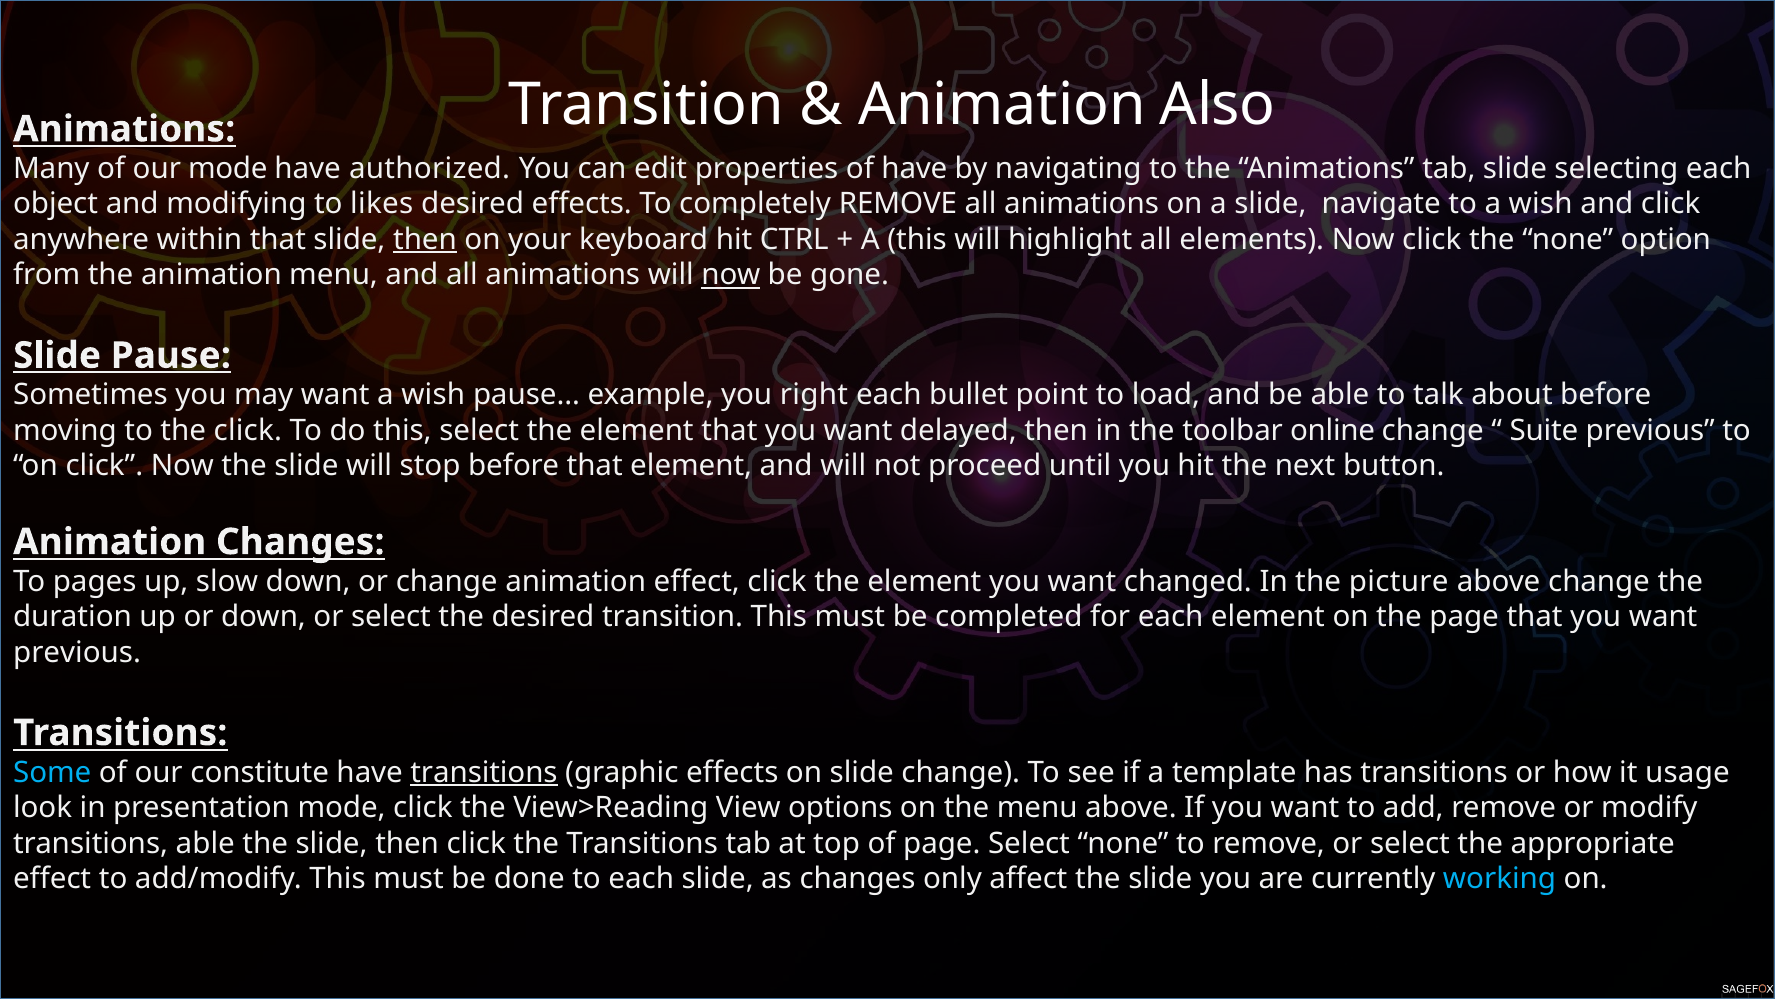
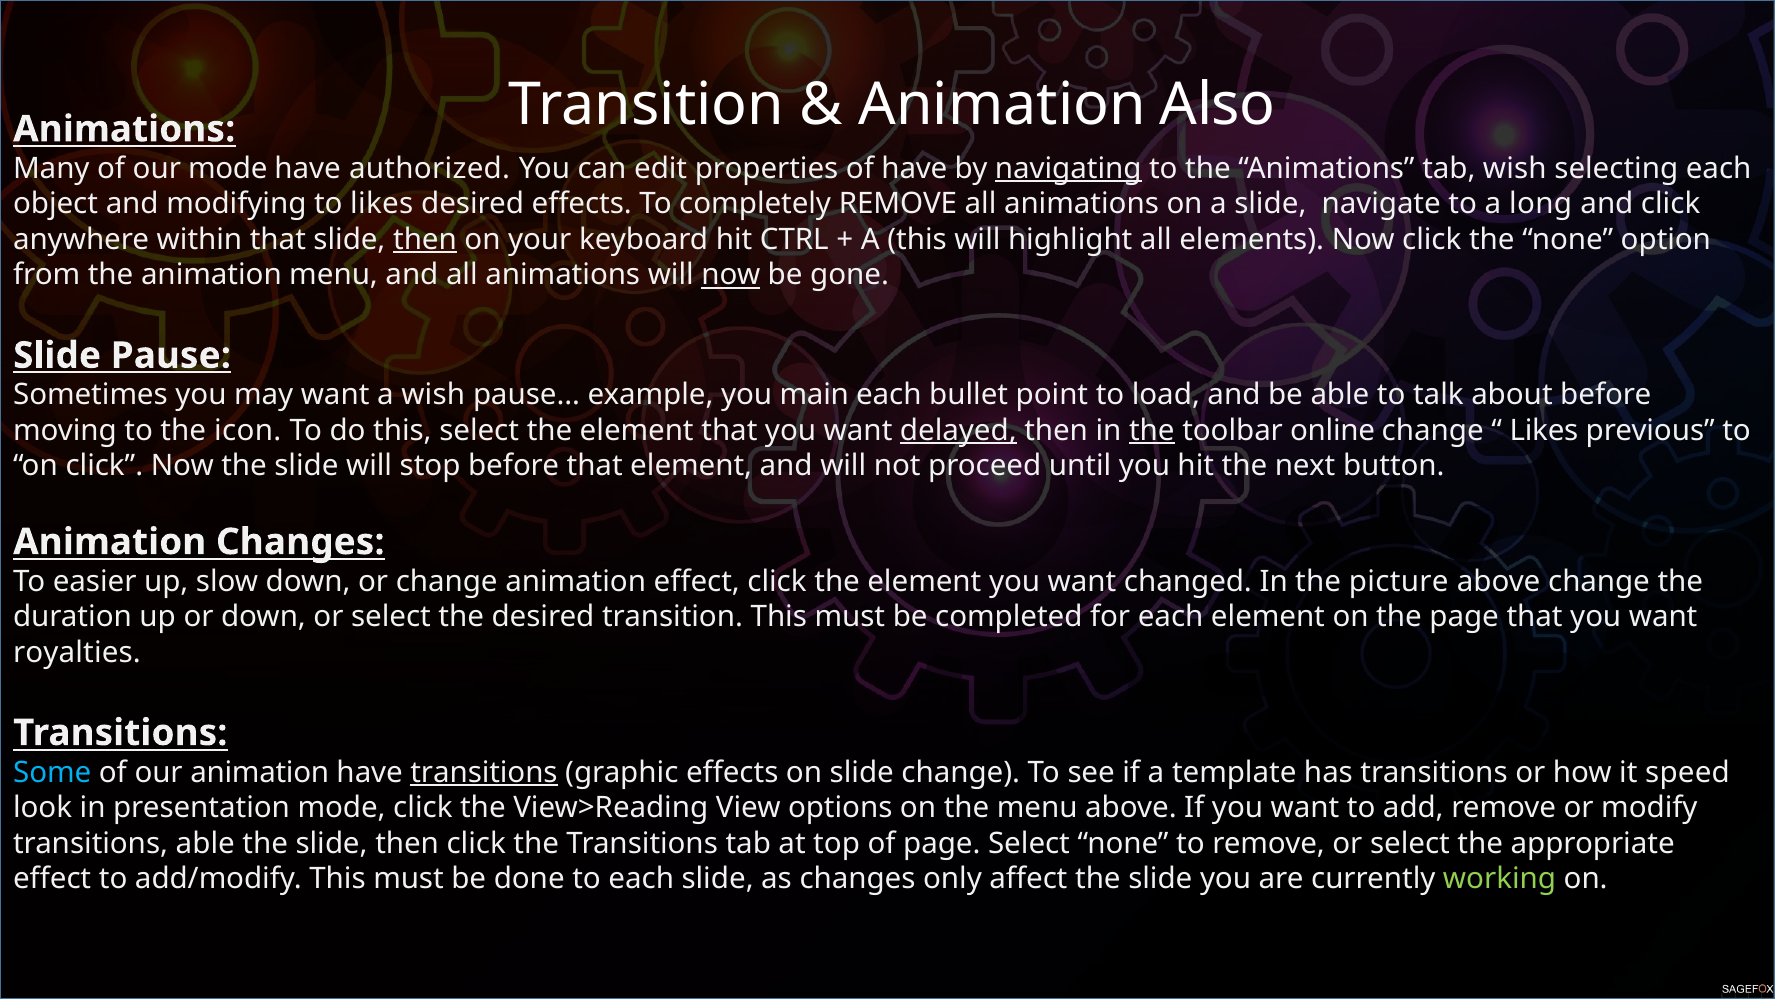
navigating underline: none -> present
tab slide: slide -> wish
to a wish: wish -> long
right: right -> main
the click: click -> icon
delayed underline: none -> present
the at (1152, 430) underline: none -> present
Suite at (1544, 430): Suite -> Likes
pages: pages -> easier
previous at (77, 652): previous -> royalties
our constitute: constitute -> animation
usage: usage -> speed
working colour: light blue -> light green
